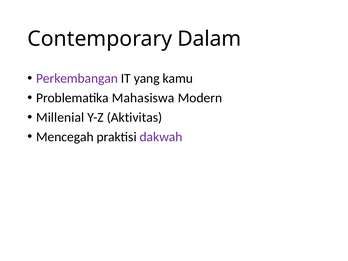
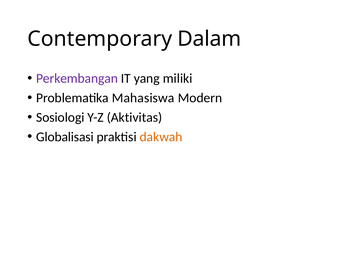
kamu: kamu -> miliki
Millenial: Millenial -> Sosiologi
Mencegah: Mencegah -> Globalisasi
dakwah colour: purple -> orange
